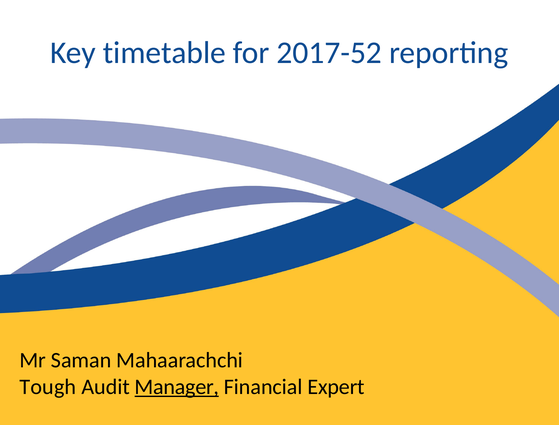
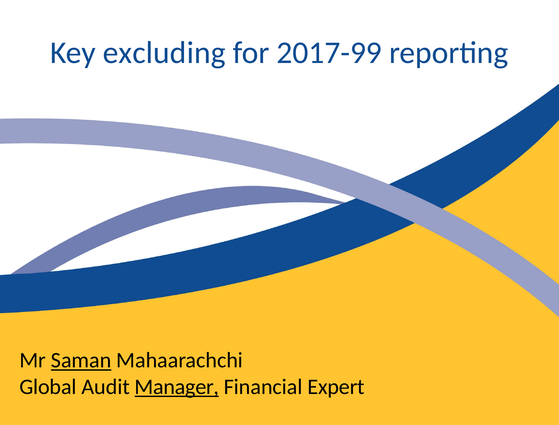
timetable: timetable -> excluding
2017-52: 2017-52 -> 2017-99
Saman underline: none -> present
Tough: Tough -> Global
